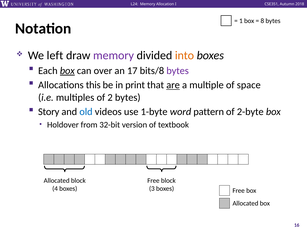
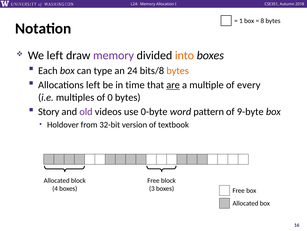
box at (67, 71) underline: present -> none
over: over -> type
17: 17 -> 24
bytes at (178, 71) colour: purple -> orange
Allocations this: this -> left
print: print -> time
space: space -> every
2: 2 -> 0
old colour: blue -> purple
1-byte: 1-byte -> 0-byte
2-byte: 2-byte -> 9-byte
